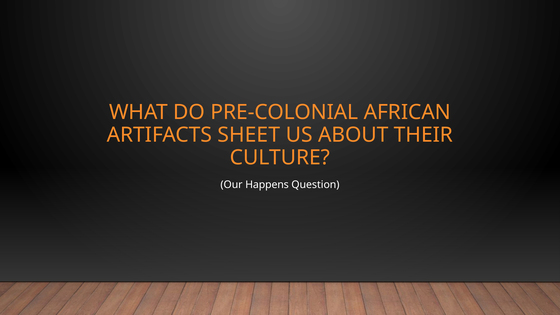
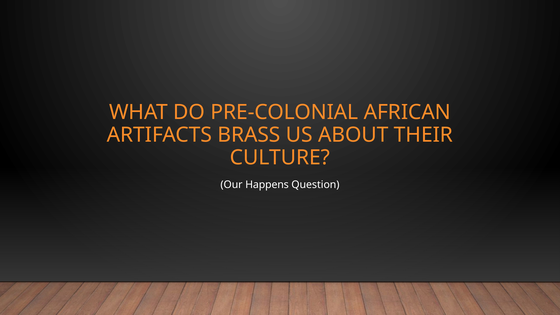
SHEET: SHEET -> BRASS
